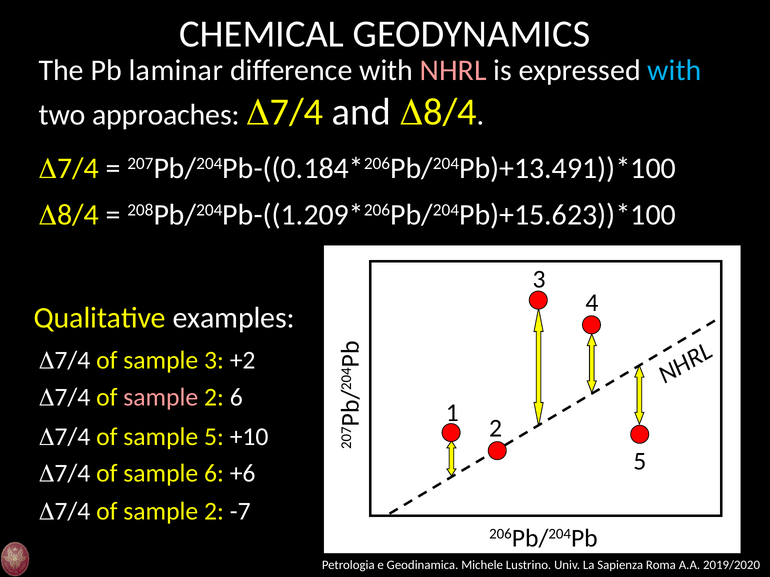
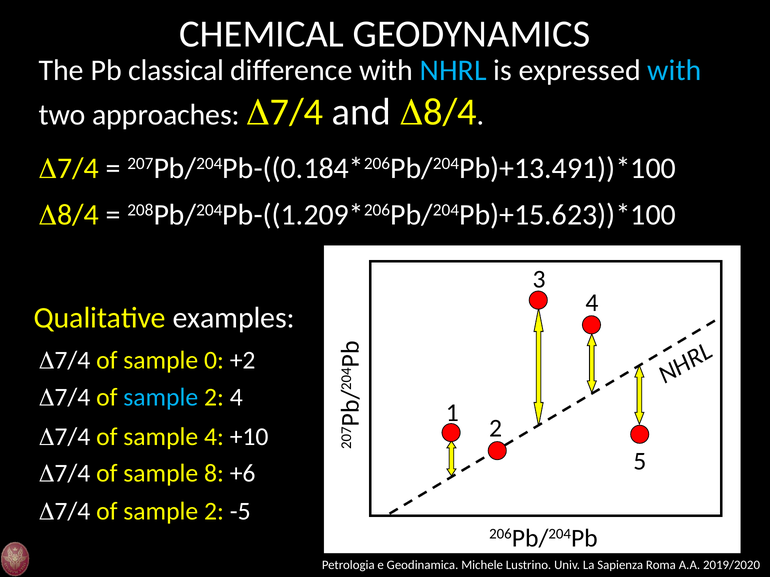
laminar: laminar -> classical
NHRL colour: pink -> light blue
sample 3: 3 -> 0
sample at (161, 398) colour: pink -> light blue
2 6: 6 -> 4
sample 5: 5 -> 4
sample 6: 6 -> 8
-7: -7 -> -5
